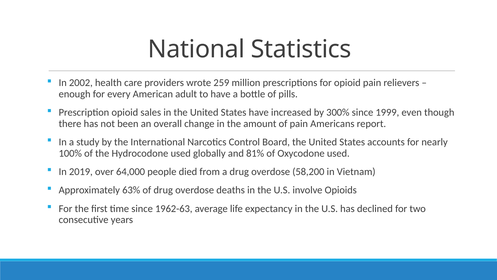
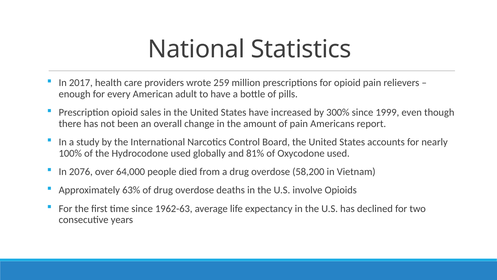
2002: 2002 -> 2017
2019: 2019 -> 2076
